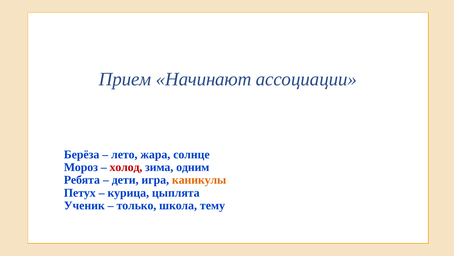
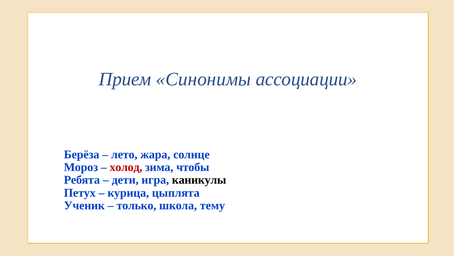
Начинают: Начинают -> Синонимы
одним: одним -> чтобы
каникулы colour: orange -> black
